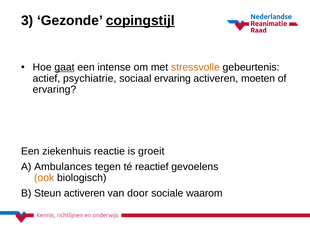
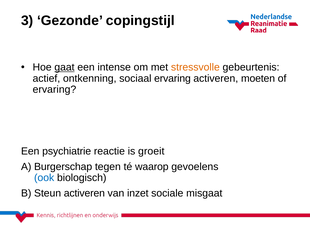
copingstijl underline: present -> none
psychiatrie: psychiatrie -> ontkenning
ziekenhuis: ziekenhuis -> psychiatrie
Ambulances: Ambulances -> Burgerschap
reactief: reactief -> waarop
ook colour: orange -> blue
door: door -> inzet
waarom: waarom -> misgaat
